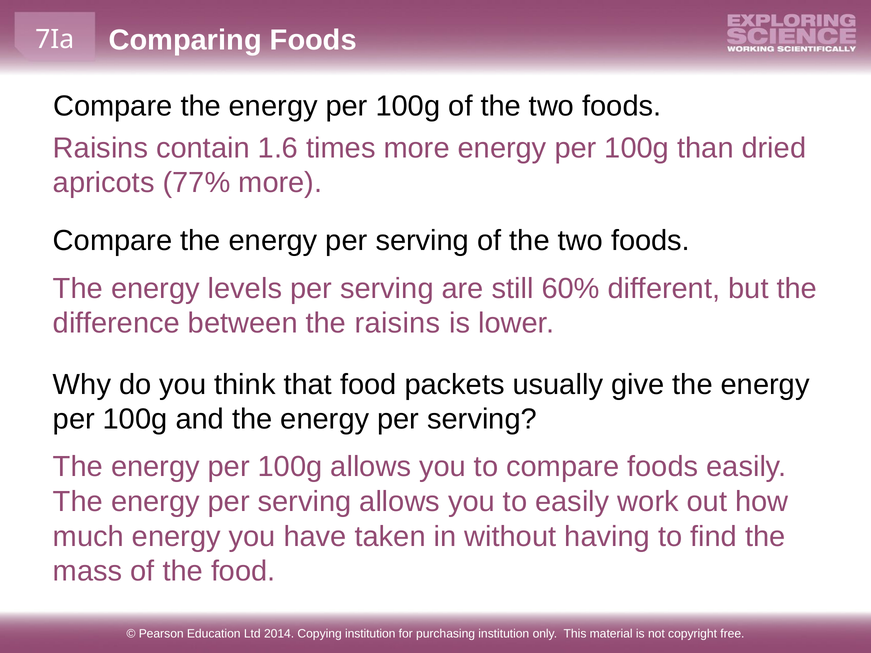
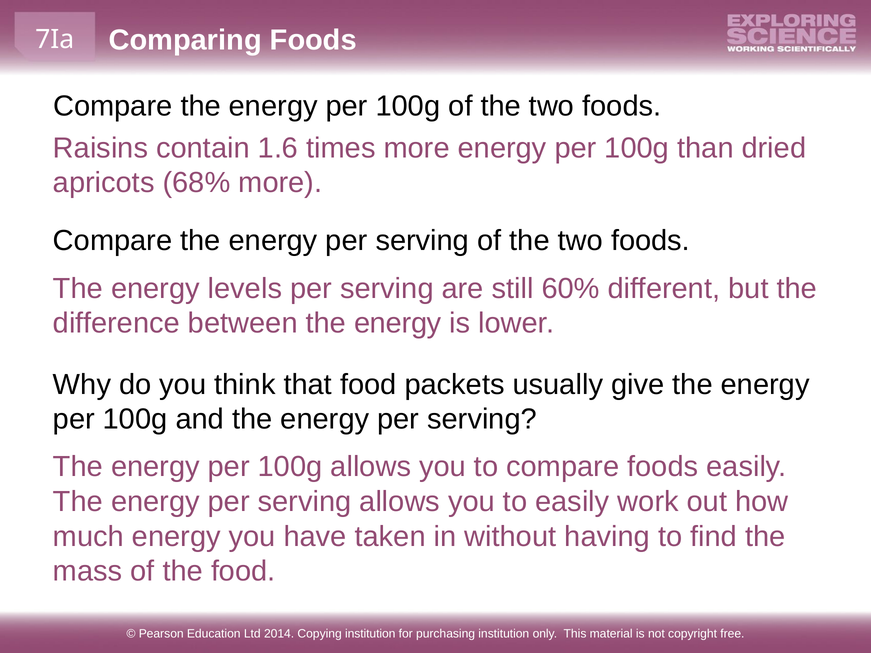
77%: 77% -> 68%
between the raisins: raisins -> energy
